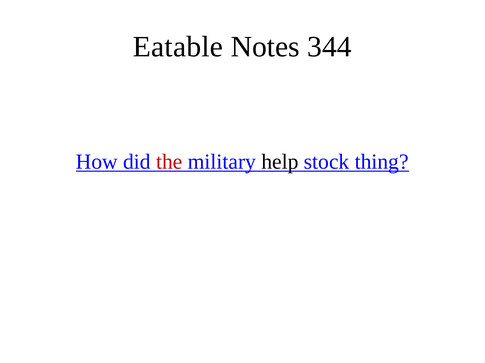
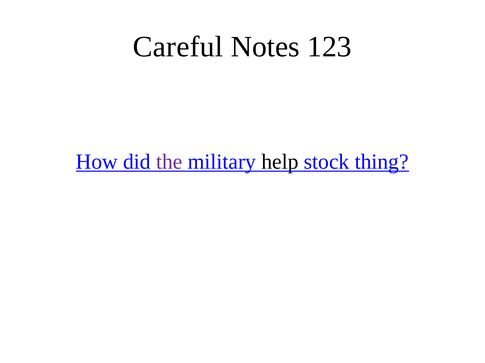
Eatable: Eatable -> Careful
344: 344 -> 123
the colour: red -> purple
